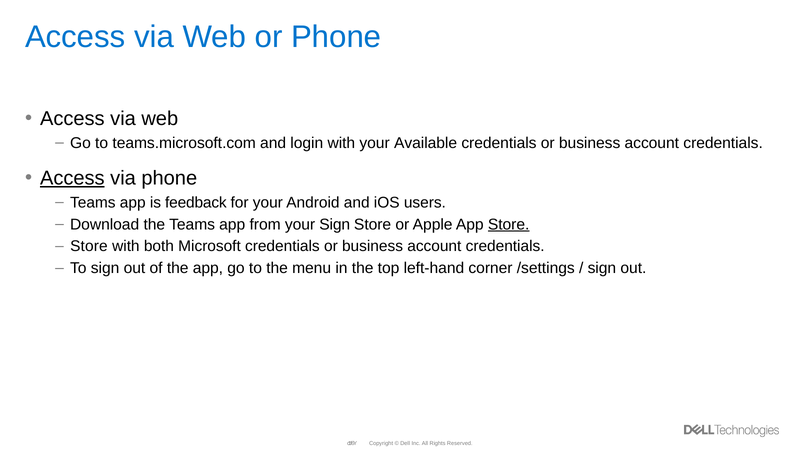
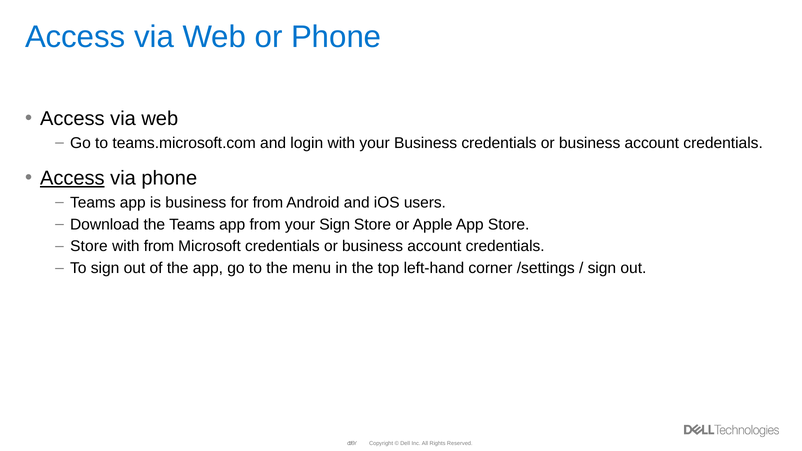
your Available: Available -> Business
is feedback: feedback -> business
for your: your -> from
Store at (509, 224) underline: present -> none
with both: both -> from
